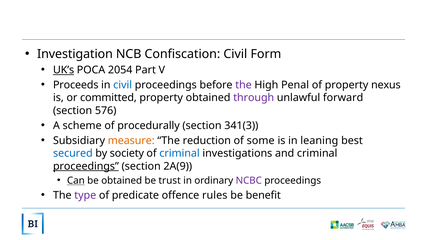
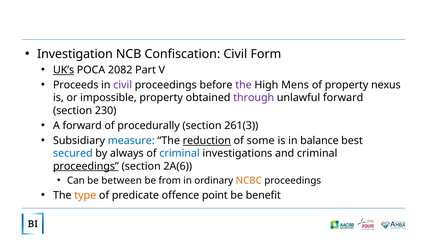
2054: 2054 -> 2082
civil at (123, 85) colour: blue -> purple
Penal: Penal -> Mens
committed: committed -> impossible
576: 576 -> 230
A scheme: scheme -> forward
341(3: 341(3 -> 261(3
measure colour: orange -> blue
reduction underline: none -> present
leaning: leaning -> balance
society: society -> always
2A(9: 2A(9 -> 2A(6
Can underline: present -> none
be obtained: obtained -> between
trust: trust -> from
NCBC colour: purple -> orange
type colour: purple -> orange
rules: rules -> point
